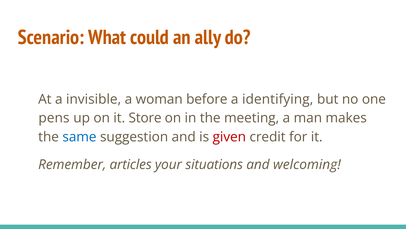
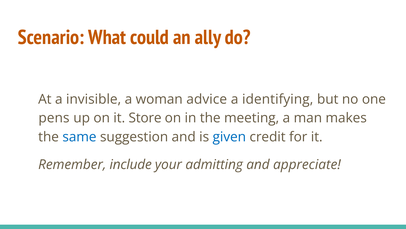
before: before -> advice
given colour: red -> blue
articles: articles -> include
situations: situations -> admitting
welcoming: welcoming -> appreciate
